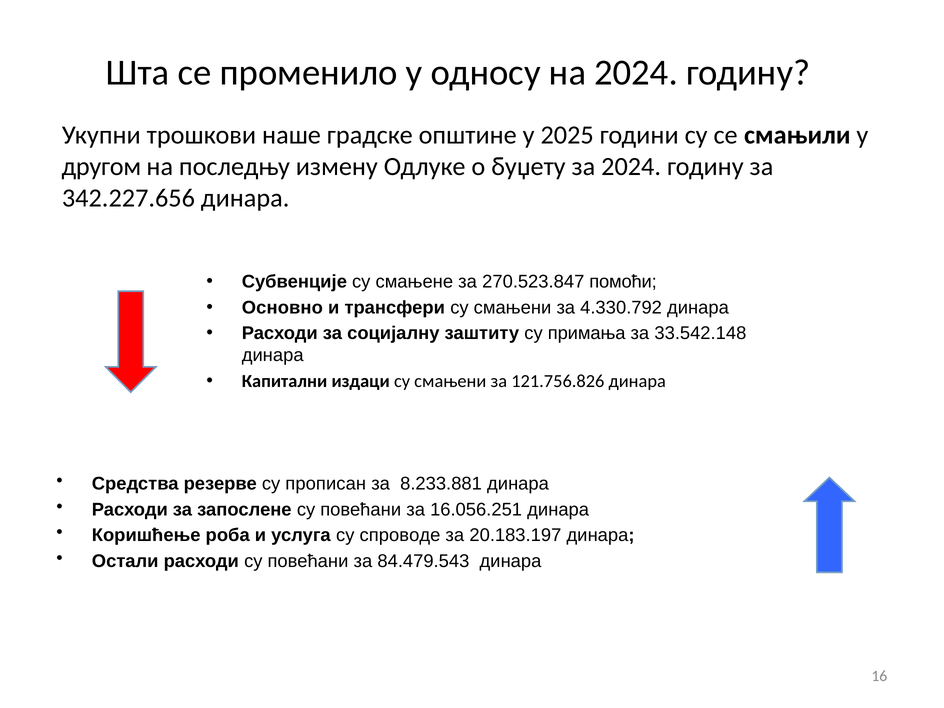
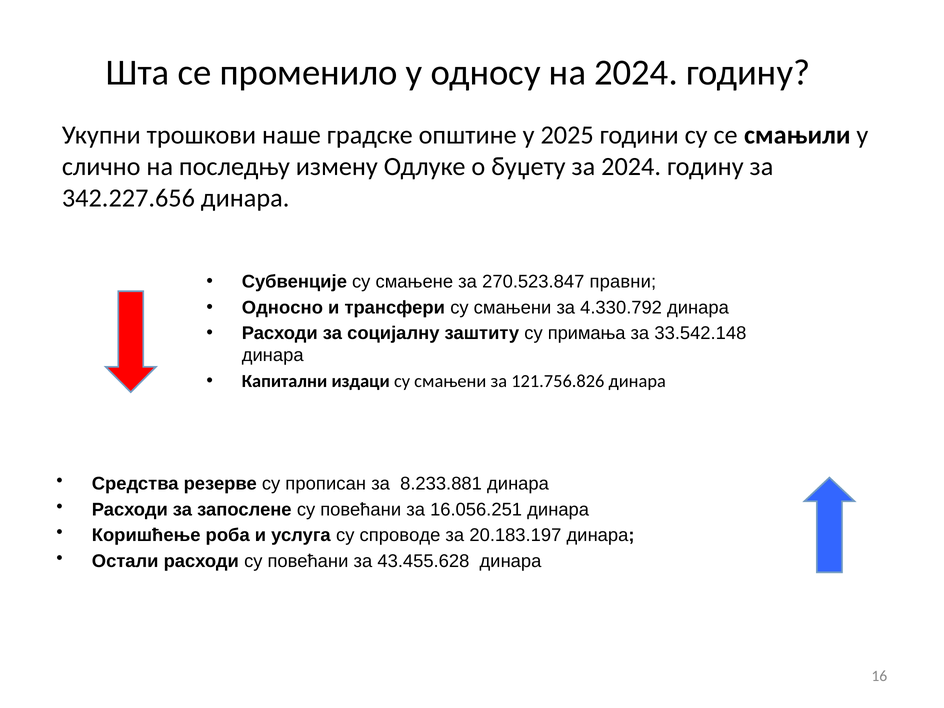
другом: другом -> слично
помоћи: помоћи -> правни
Основно: Основно -> Односно
84.479.543: 84.479.543 -> 43.455.628
